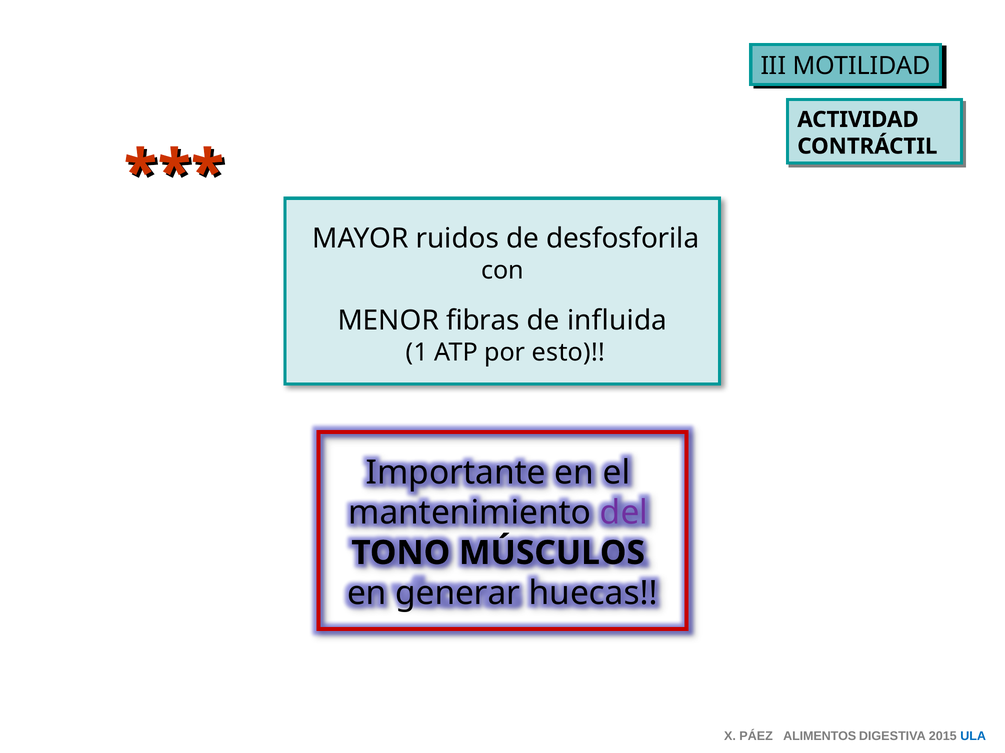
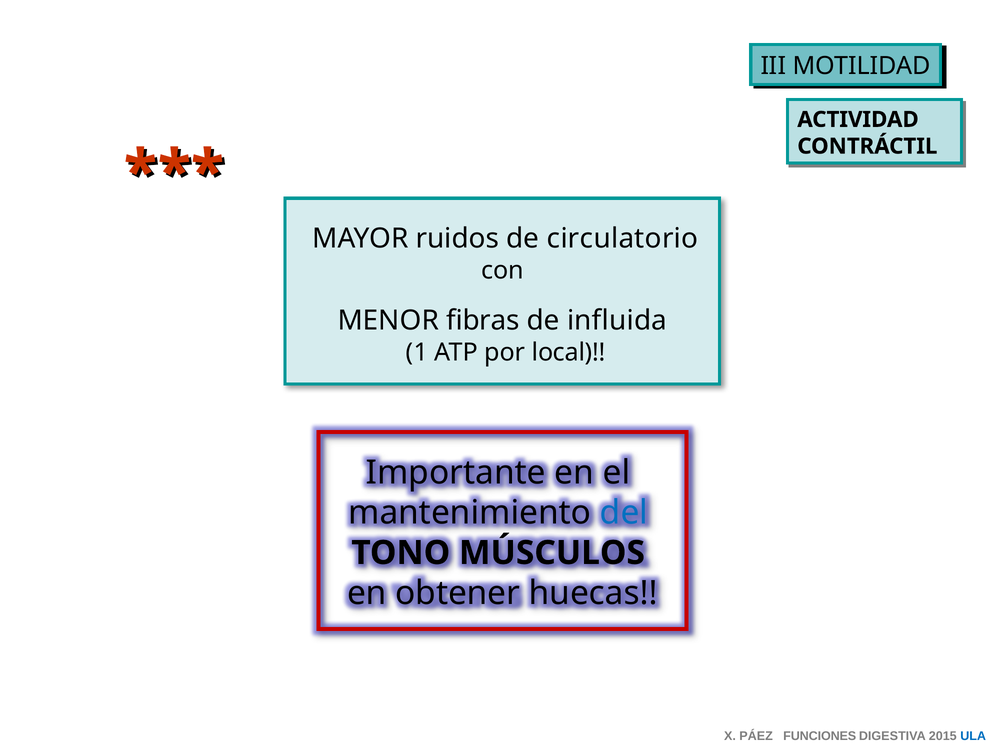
desfosforila: desfosforila -> circulatorio
esto: esto -> local
del colour: purple -> blue
generar: generar -> obtener
ALIMENTOS: ALIMENTOS -> FUNCIONES
